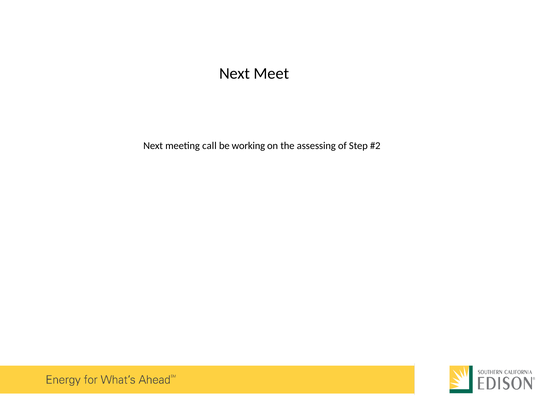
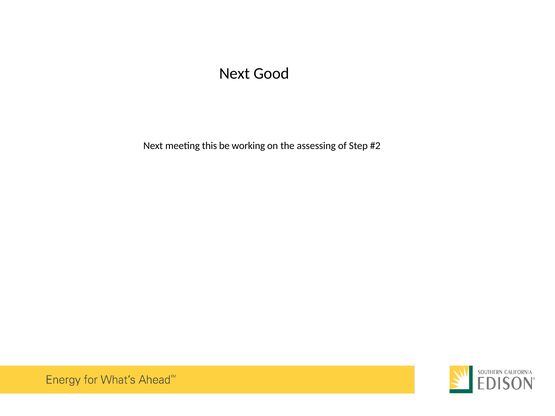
Meet: Meet -> Good
call: call -> this
